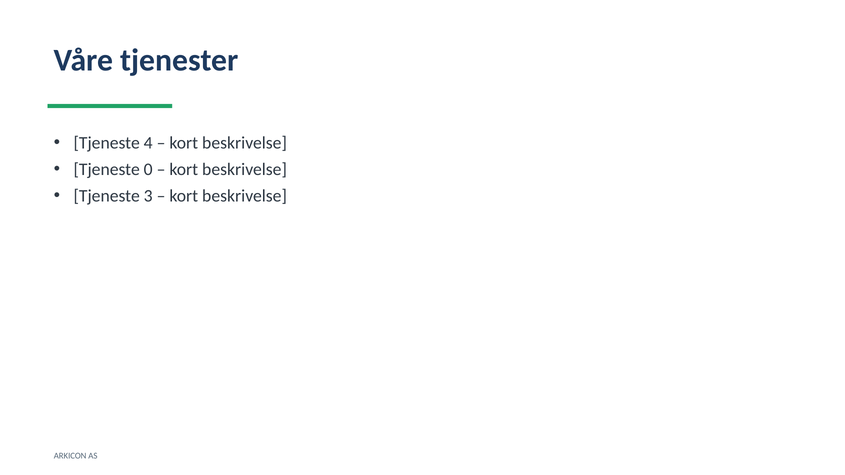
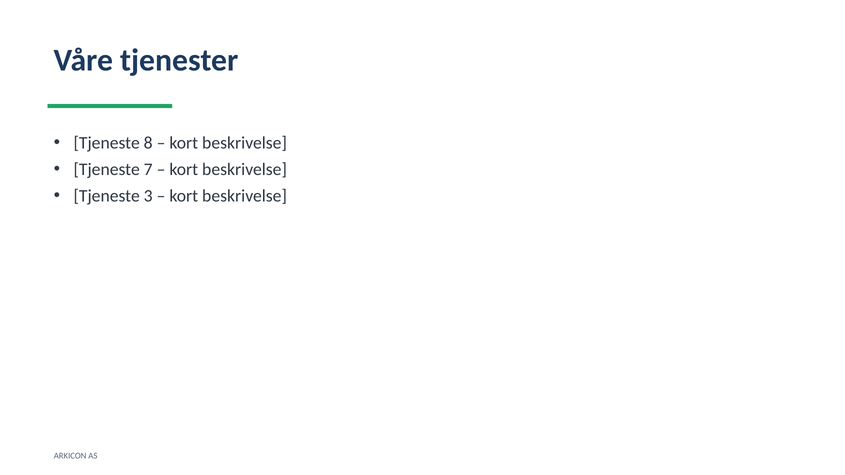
4: 4 -> 8
0: 0 -> 7
